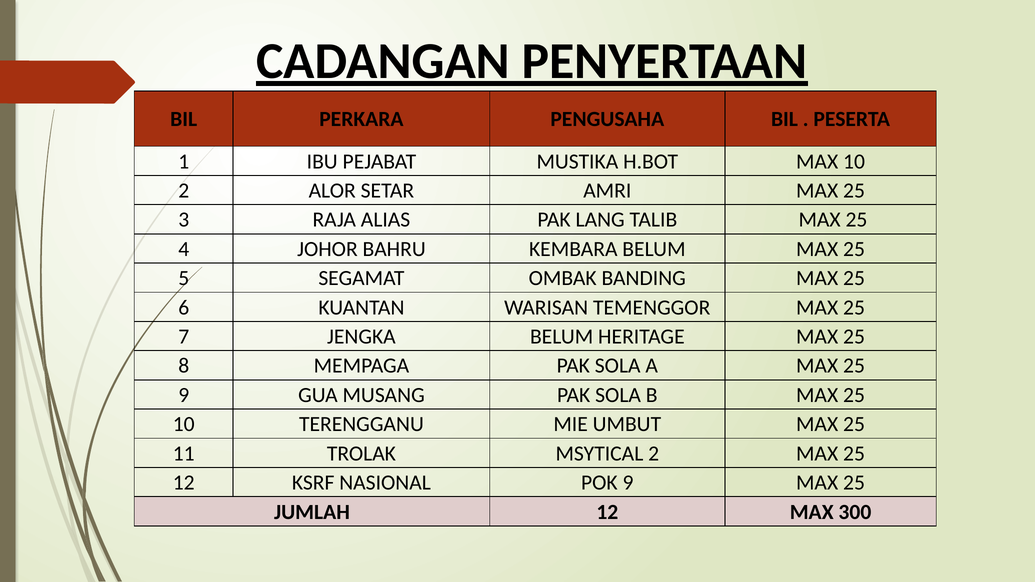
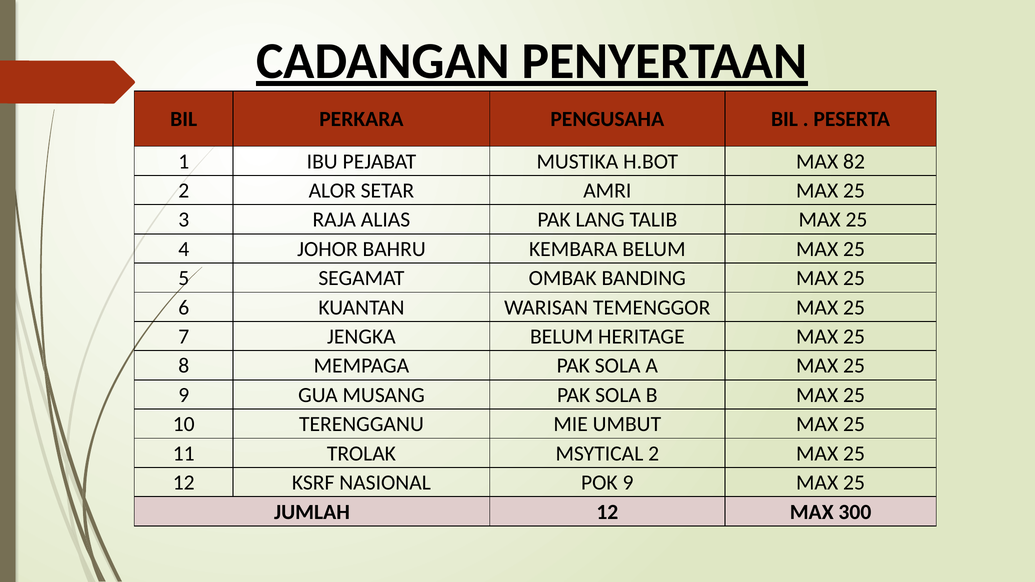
MAX 10: 10 -> 82
